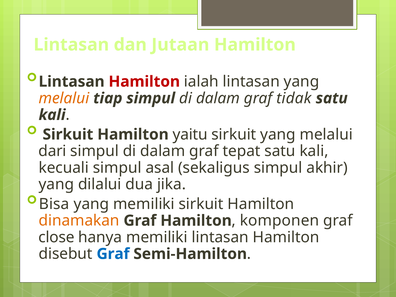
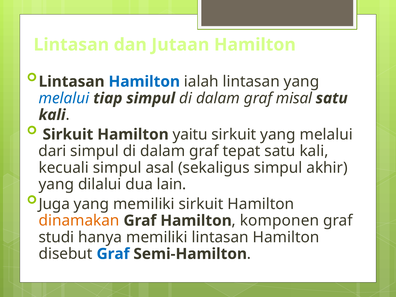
Hamilton at (144, 82) colour: red -> blue
melalui at (64, 98) colour: orange -> blue
tidak: tidak -> misal
jika: jika -> lain
Bisa: Bisa -> Juga
close: close -> studi
